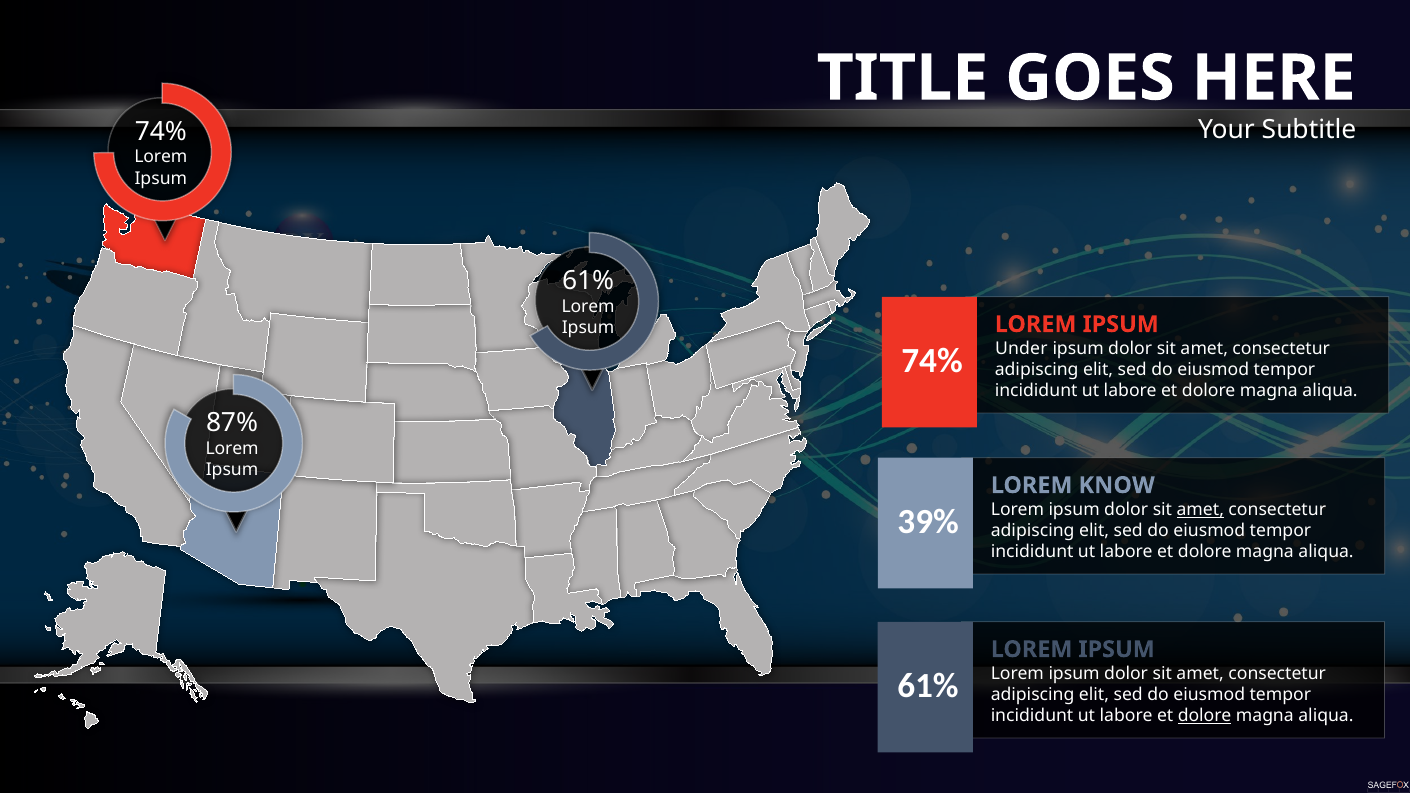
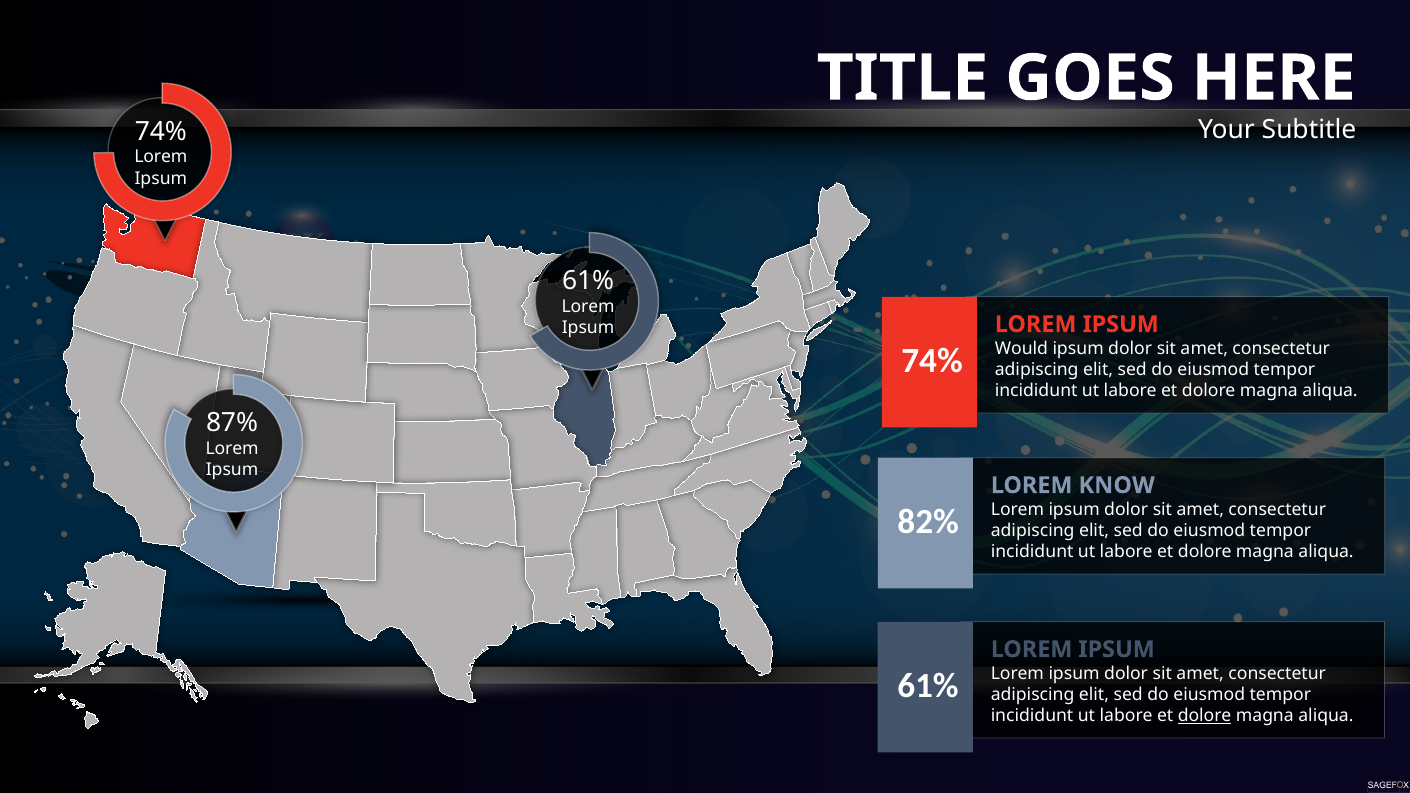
Under: Under -> Would
amet at (1200, 510) underline: present -> none
39%: 39% -> 82%
